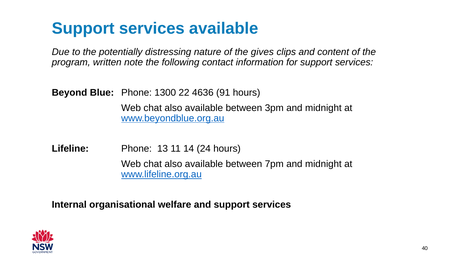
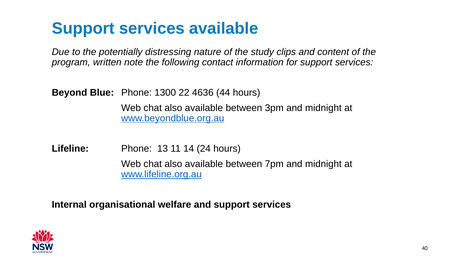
gives: gives -> study
91: 91 -> 44
